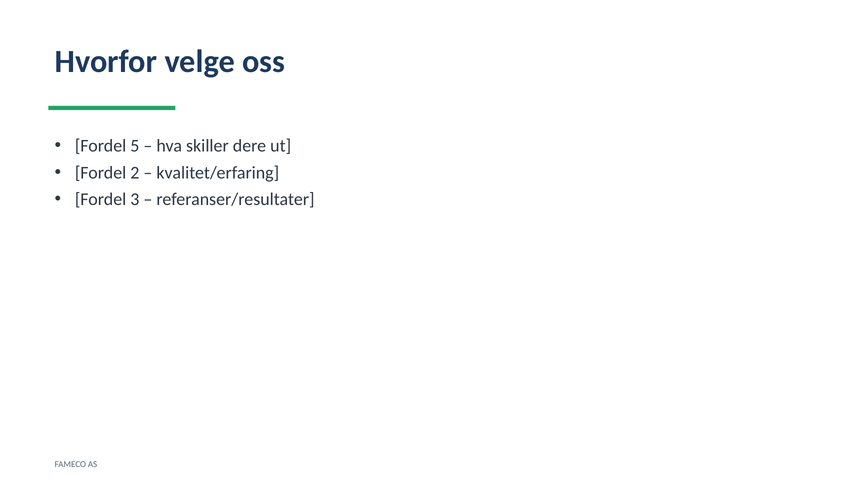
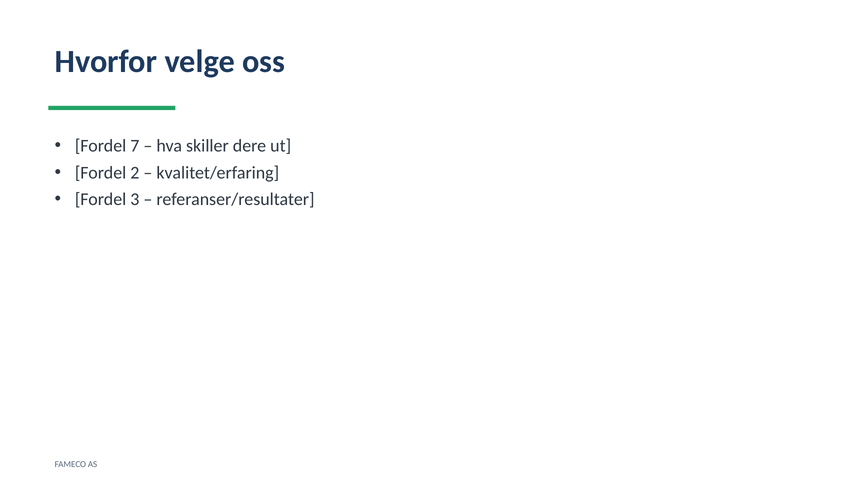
5: 5 -> 7
